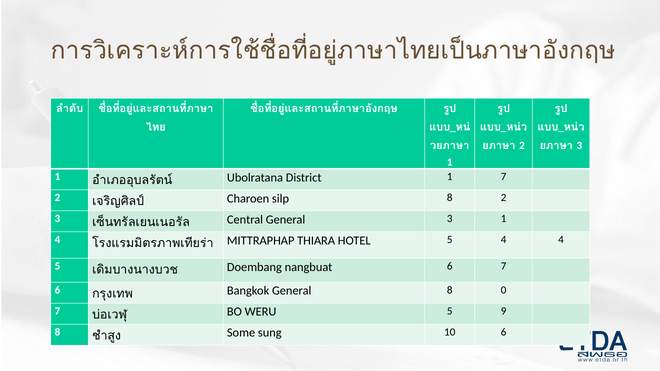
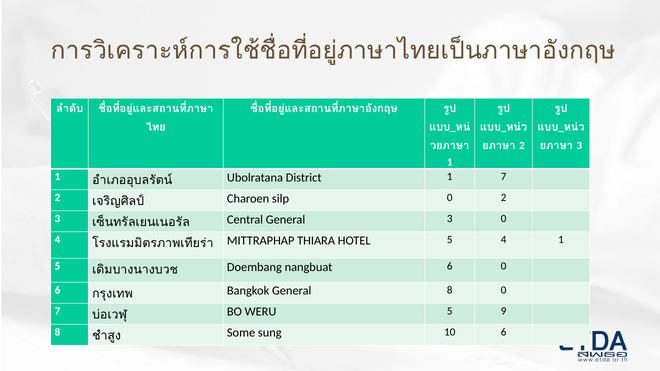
silp 8: 8 -> 0
General 3 1: 1 -> 0
4 4: 4 -> 1
6 7: 7 -> 0
